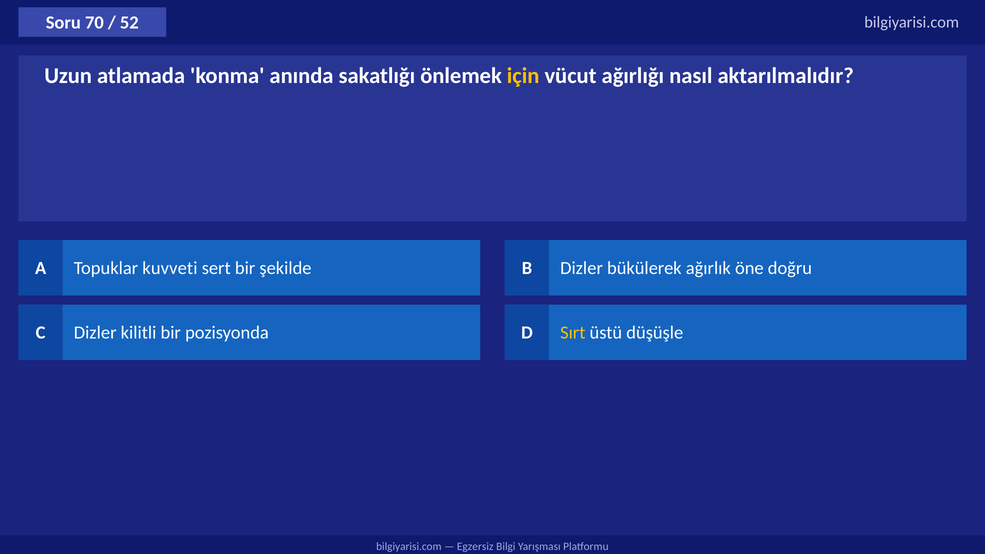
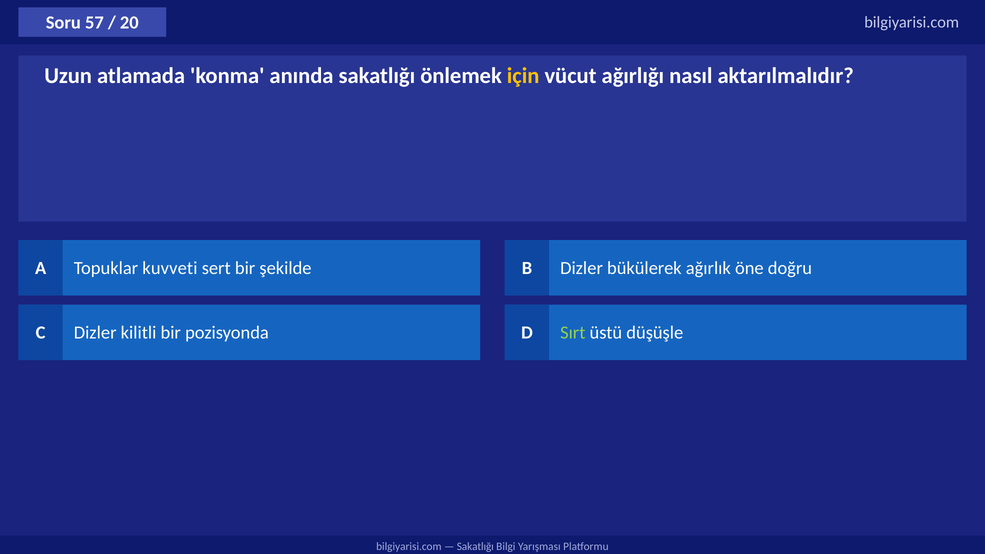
70: 70 -> 57
52: 52 -> 20
Sırt colour: yellow -> light green
Egzersiz at (475, 546): Egzersiz -> Sakatlığı
